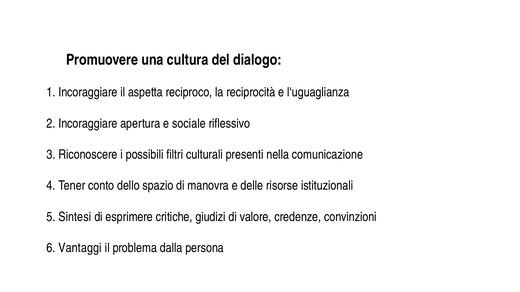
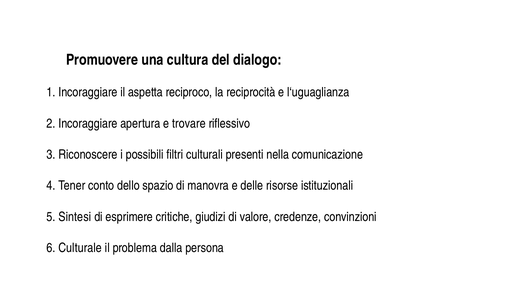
sociale: sociale -> trovare
Vantaggi: Vantaggi -> Culturale
